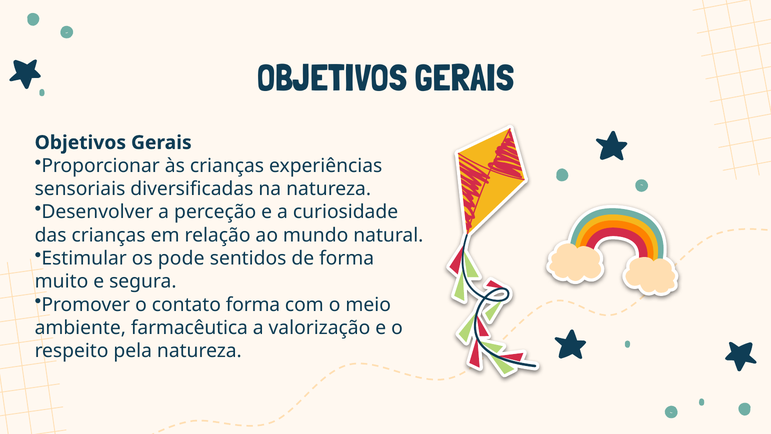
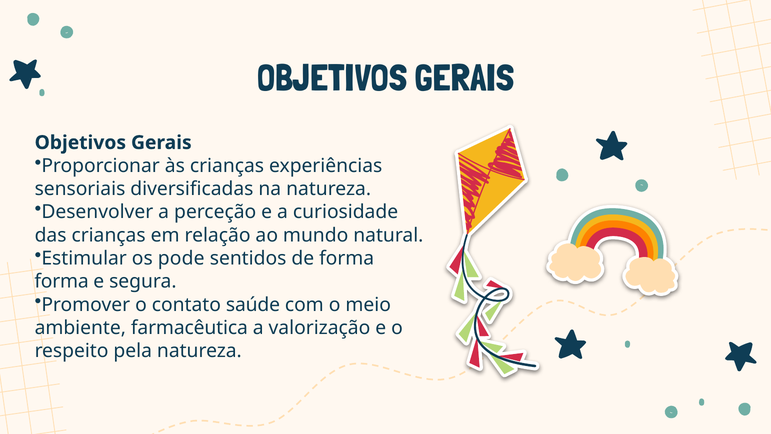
muito at (61, 281): muito -> forma
contato forma: forma -> saúde
